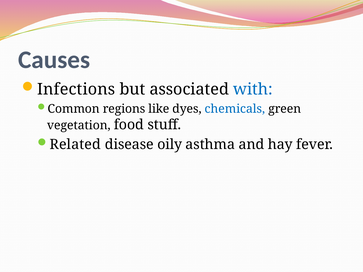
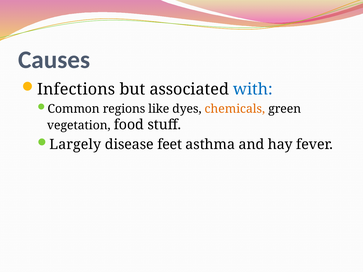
chemicals colour: blue -> orange
Related: Related -> Largely
oily: oily -> feet
